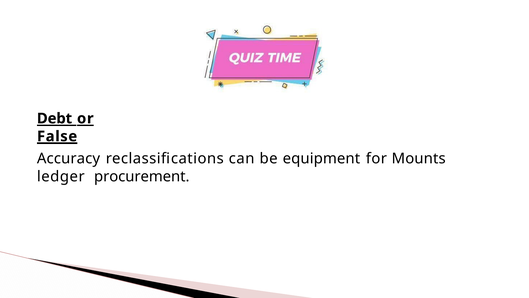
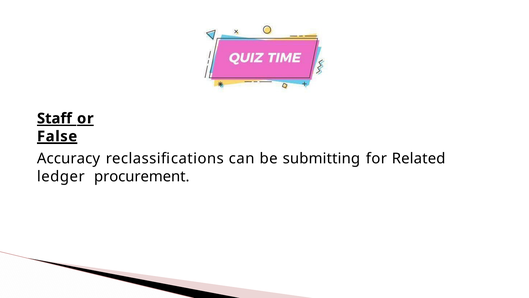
Debt: Debt -> Staff
equipment: equipment -> submitting
Mounts: Mounts -> Related
